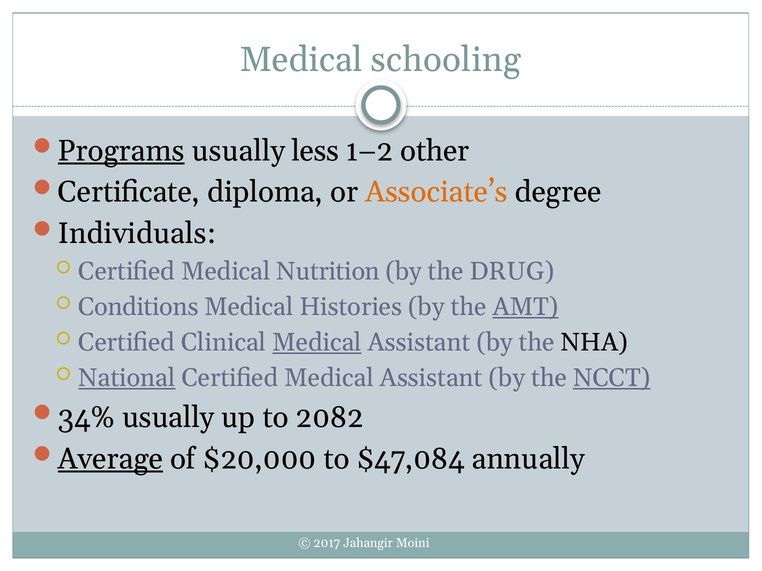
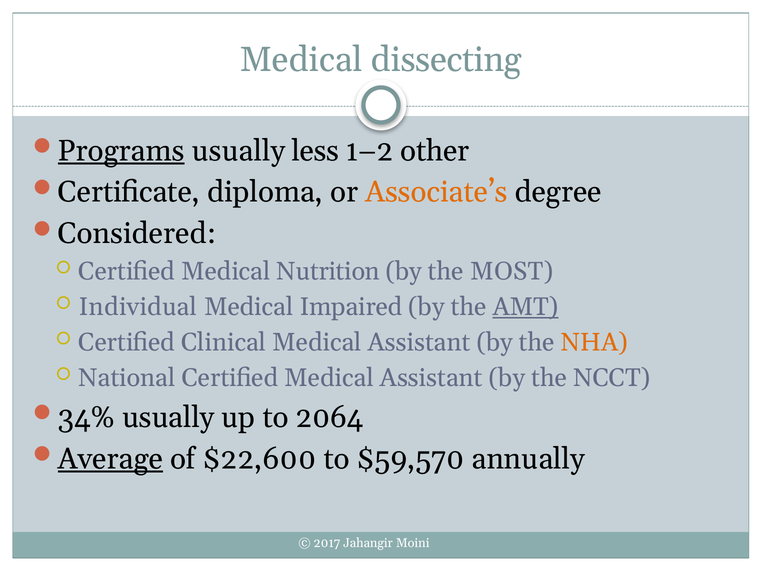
schooling: schooling -> dissecting
Individuals: Individuals -> Considered
DRUG: DRUG -> MOST
Conditions: Conditions -> Individual
Histories: Histories -> Impaired
Medical at (317, 343) underline: present -> none
NHA colour: black -> orange
National underline: present -> none
NCCT underline: present -> none
2082: 2082 -> 2064
$20,000: $20,000 -> $22,600
$47,084: $47,084 -> $59,570
